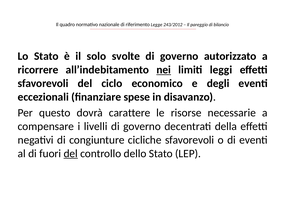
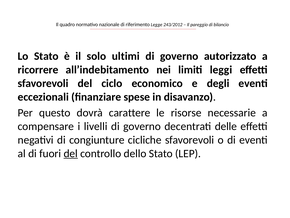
svolte: svolte -> ultimi
nei underline: present -> none
della: della -> delle
